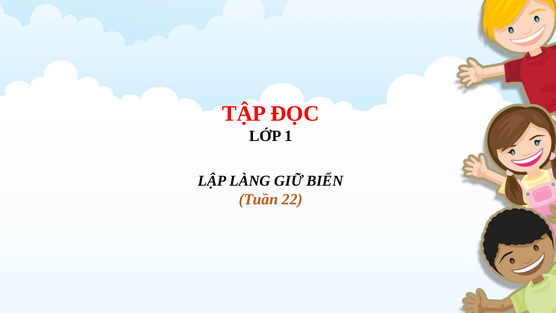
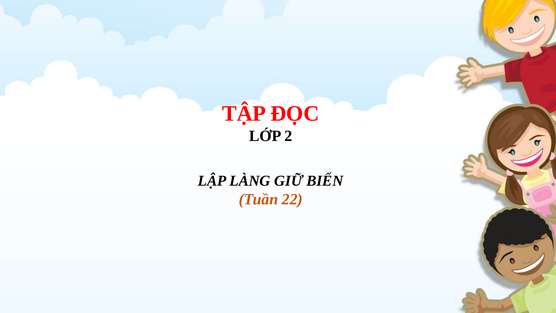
1: 1 -> 2
